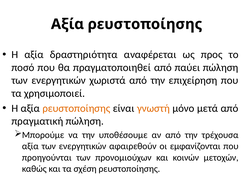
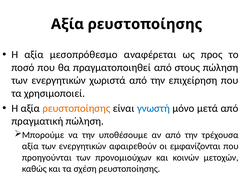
δραστηριότητα: δραστηριότητα -> μεσοπρόθεσμο
παύει: παύει -> στους
γνωστή colour: orange -> blue
